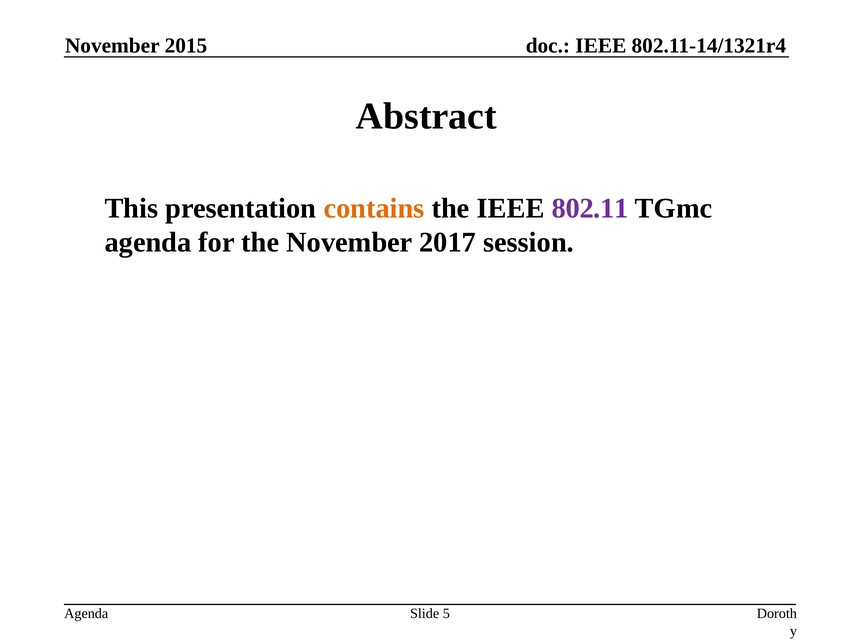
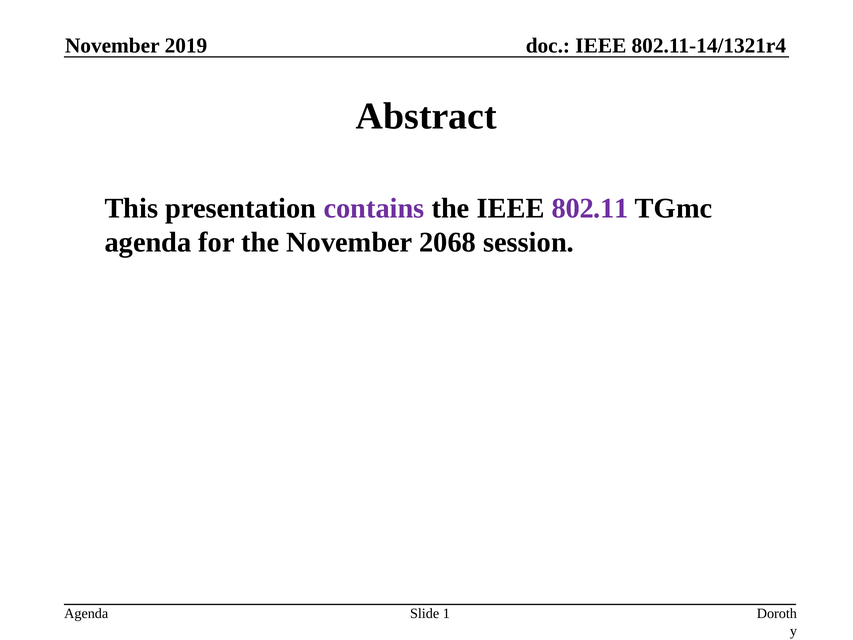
2015: 2015 -> 2019
contains colour: orange -> purple
2017: 2017 -> 2068
5: 5 -> 1
